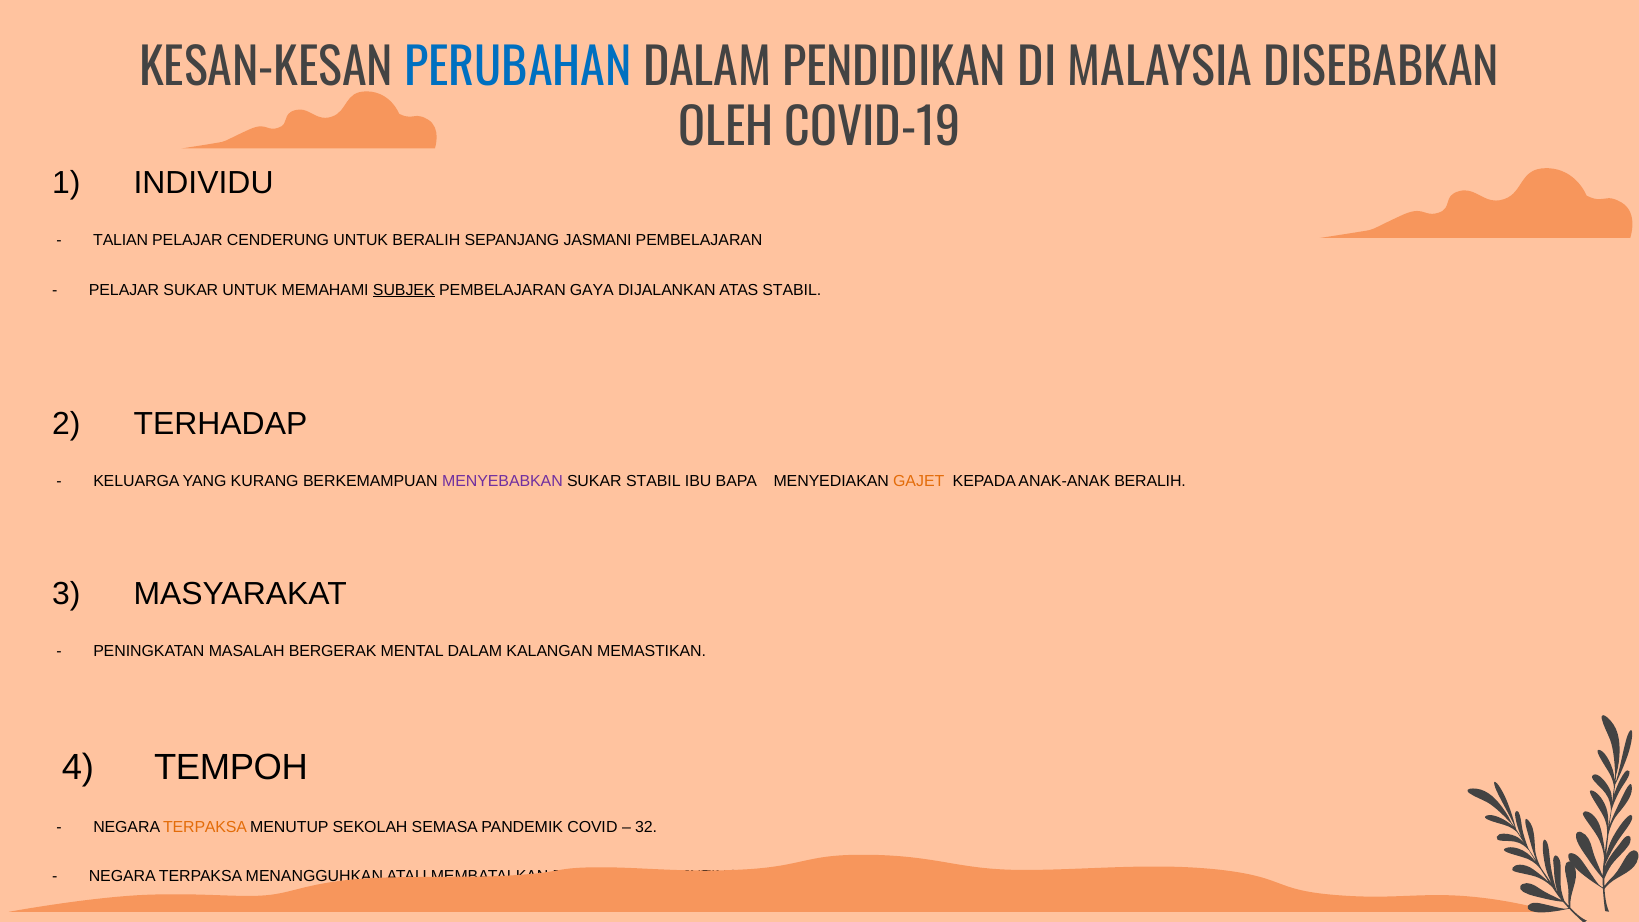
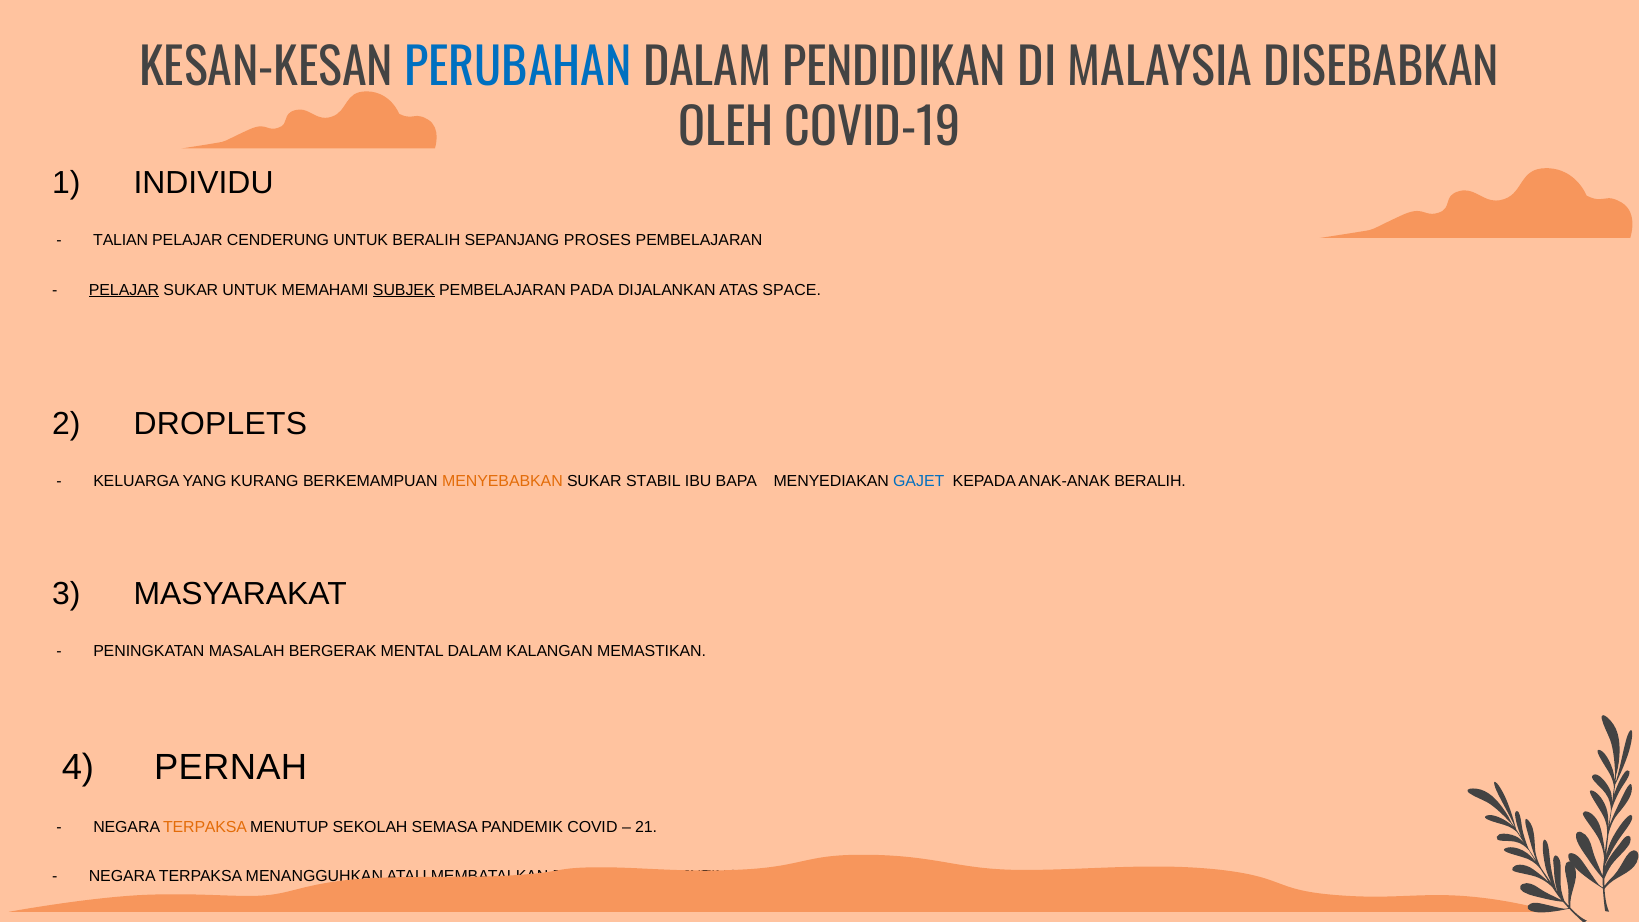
JASMANI: JASMANI -> PROSES
PELAJAR at (124, 290) underline: none -> present
GAYA: GAYA -> PADA
ATAS STABIL: STABIL -> SPACE
TERHADAP: TERHADAP -> DROPLETS
MENYEBABKAN colour: purple -> orange
GAJET colour: orange -> blue
TEMPOH: TEMPOH -> PERNAH
32: 32 -> 21
